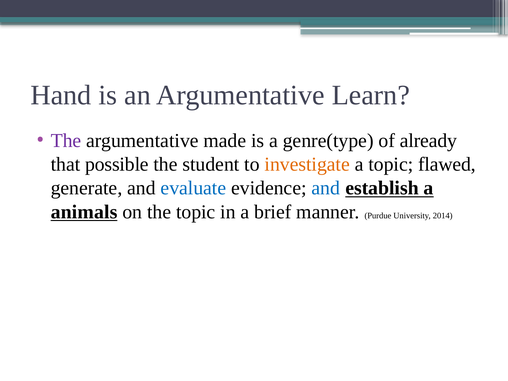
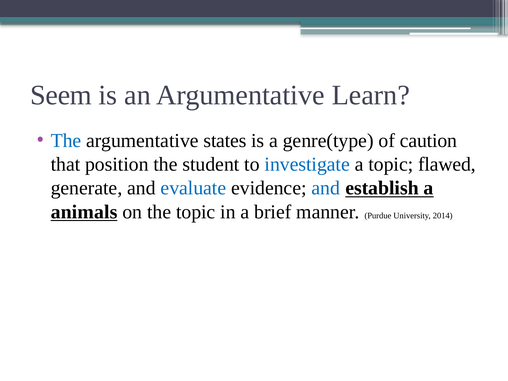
Hand: Hand -> Seem
The at (66, 141) colour: purple -> blue
made: made -> states
already: already -> caution
possible: possible -> position
investigate colour: orange -> blue
